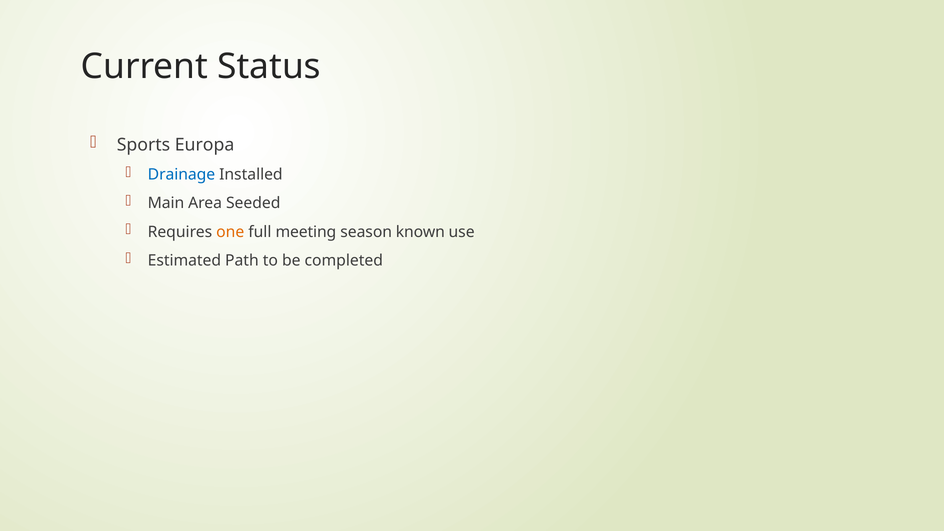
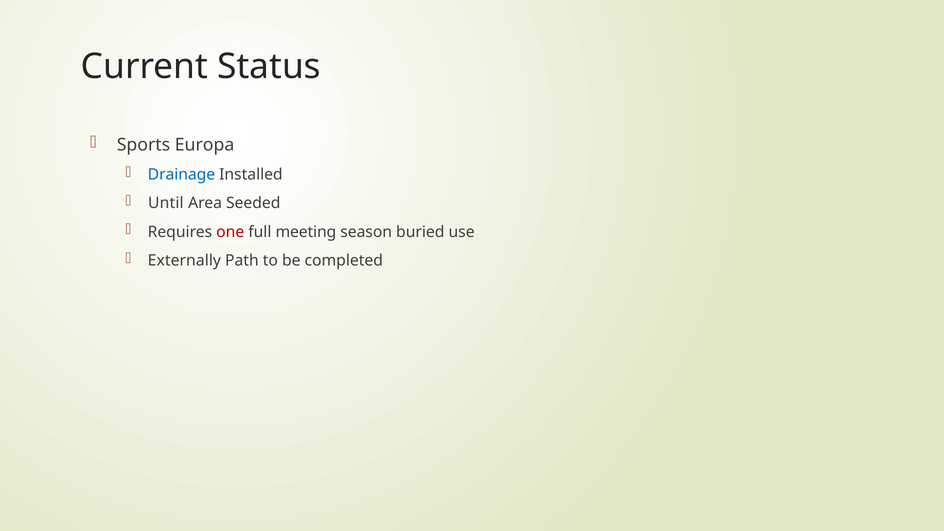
Main: Main -> Until
one colour: orange -> red
known: known -> buried
Estimated: Estimated -> Externally
